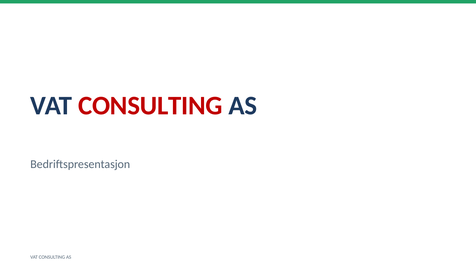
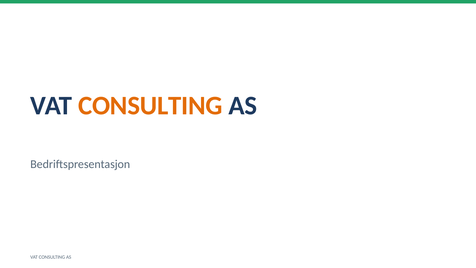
CONSULTING at (150, 106) colour: red -> orange
